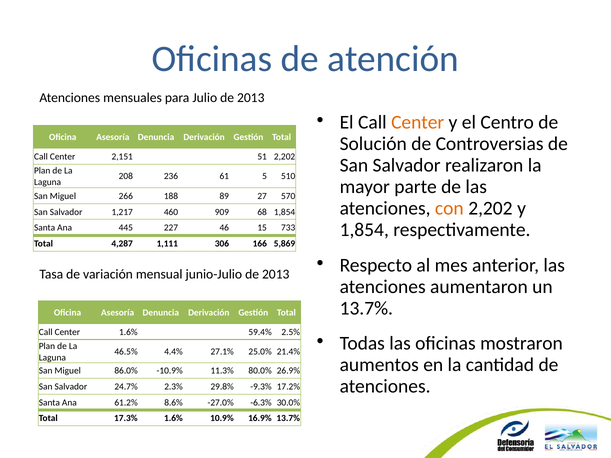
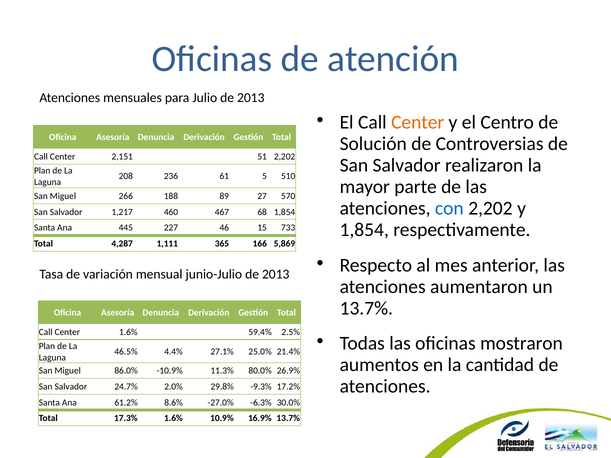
con colour: orange -> blue
909: 909 -> 467
306: 306 -> 365
2.3%: 2.3% -> 2.0%
